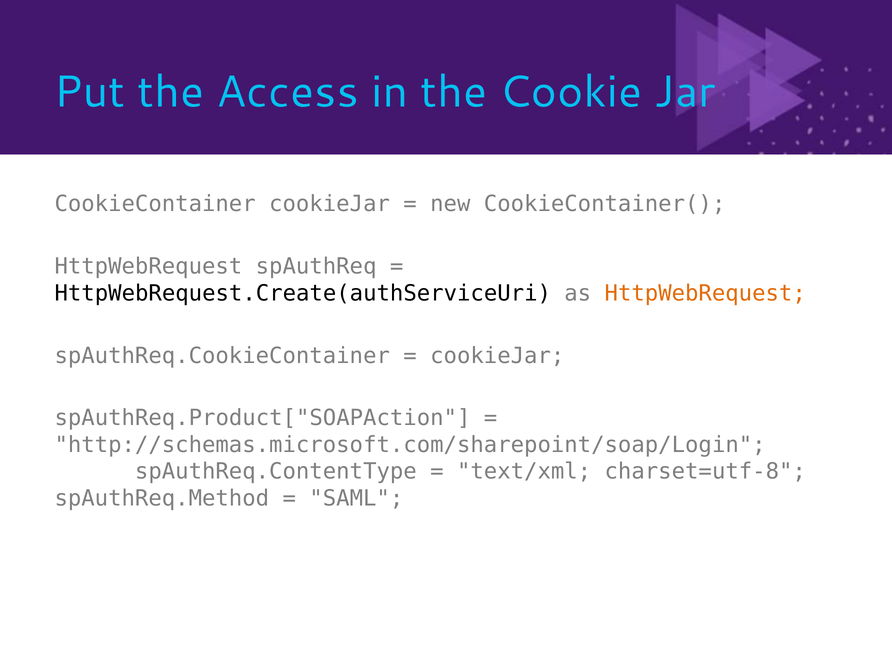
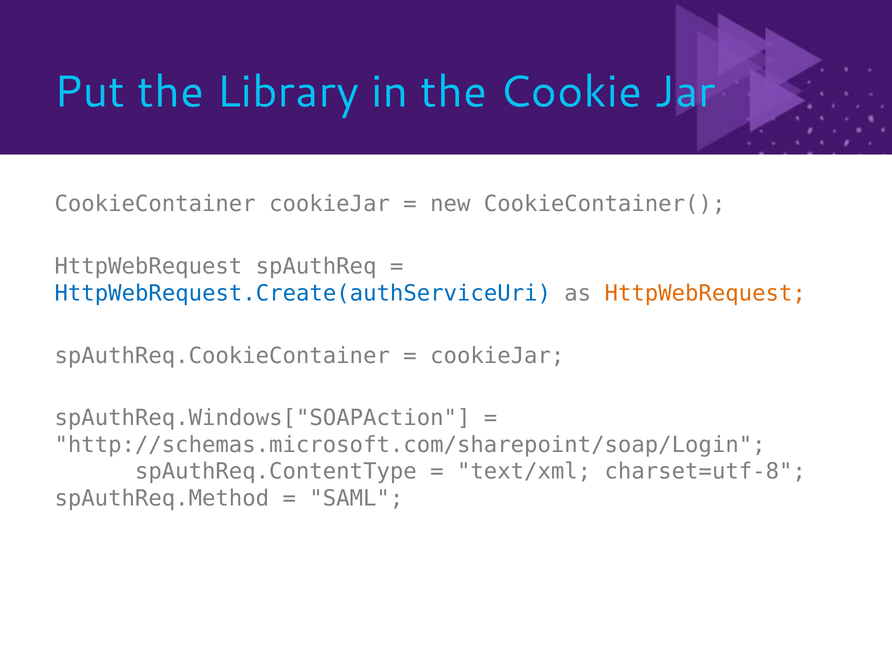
Access: Access -> Library
HttpWebRequest.Create(authServiceUri colour: black -> blue
spAuthReq.Product["SOAPAction: spAuthReq.Product["SOAPAction -> spAuthReq.Windows["SOAPAction
